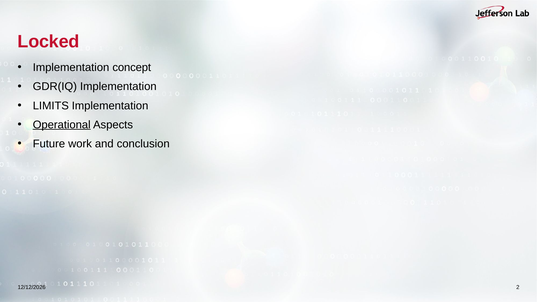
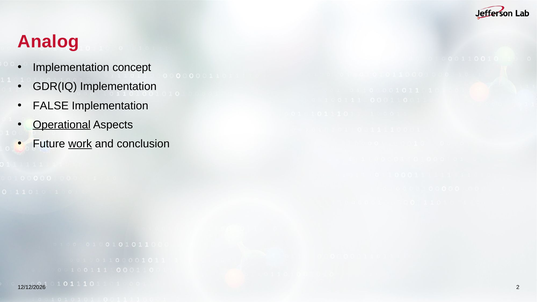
Locked: Locked -> Analog
LIMITS: LIMITS -> FALSE
work underline: none -> present
